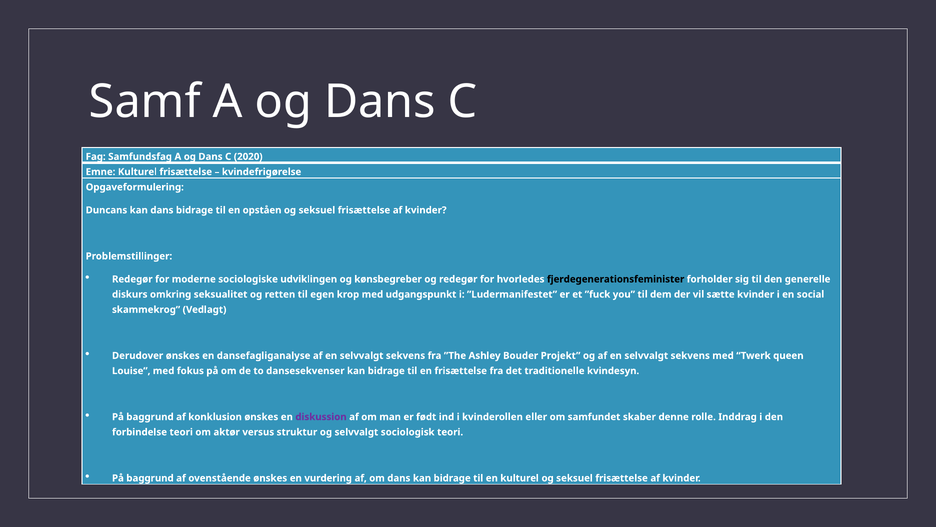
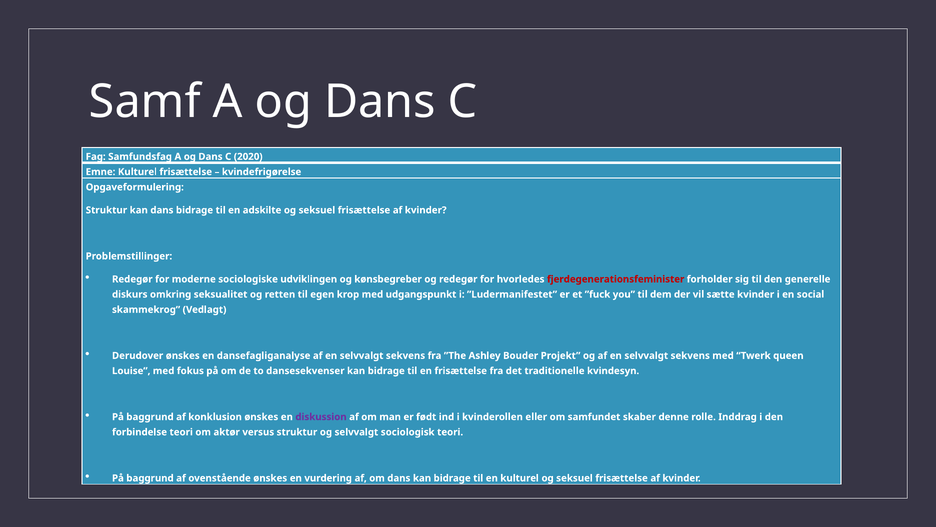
Duncans at (106, 210): Duncans -> Struktur
opståen: opståen -> adskilte
fjerdegenerationsfeminister colour: black -> red
